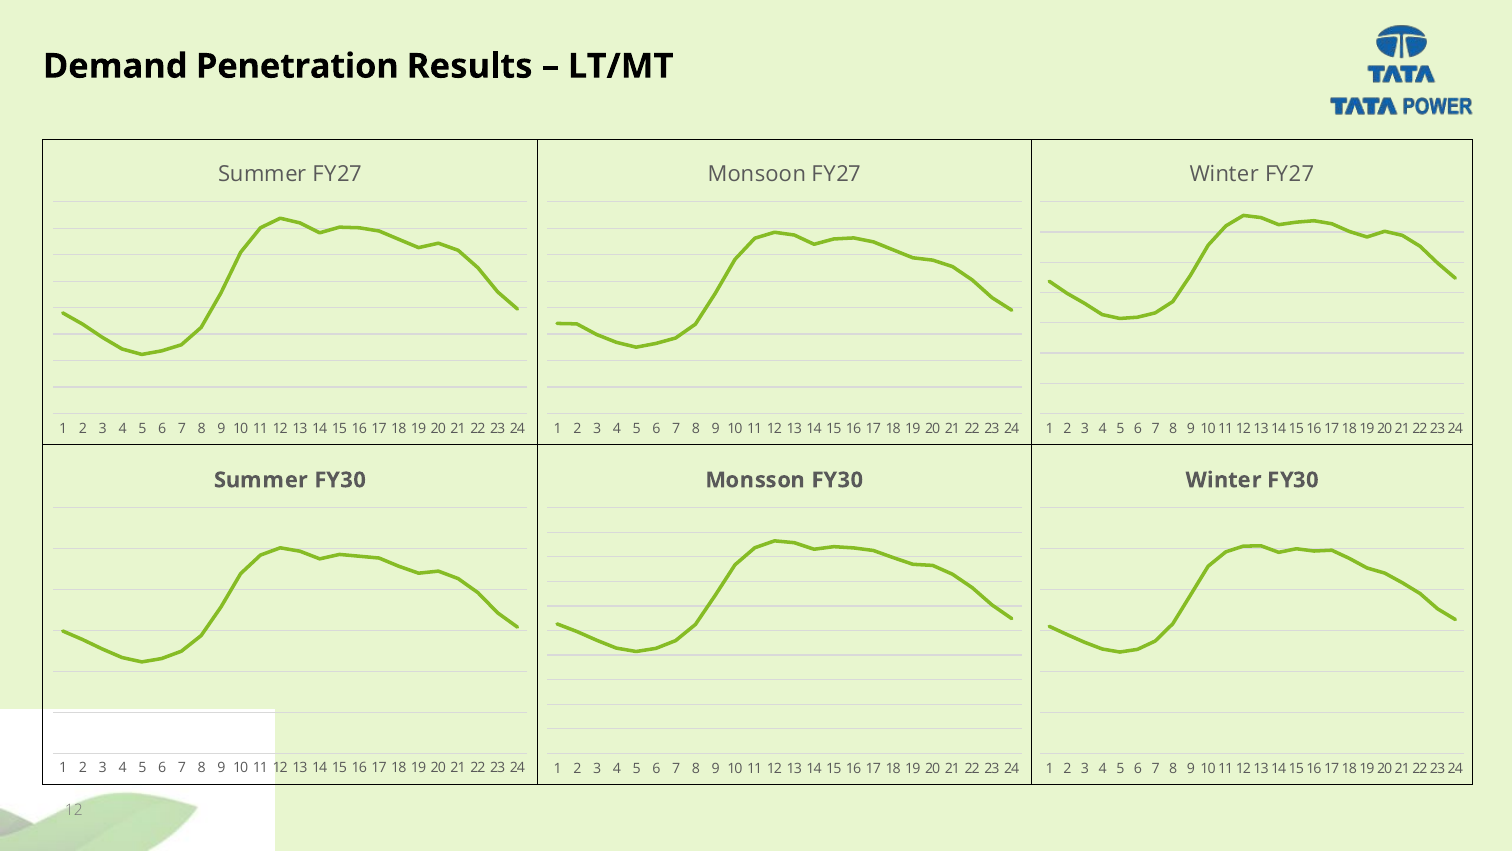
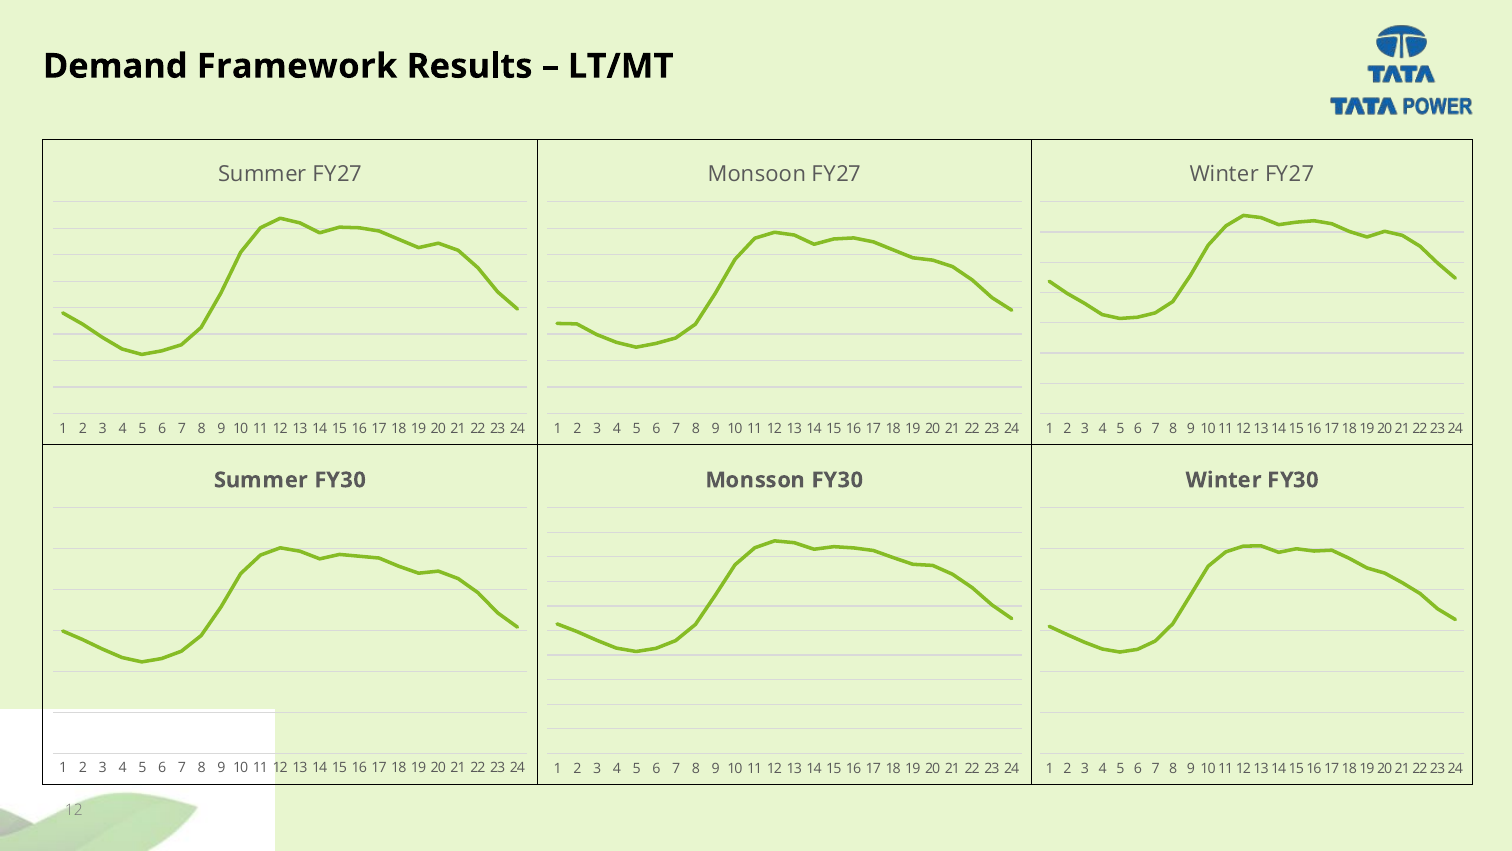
Penetration: Penetration -> Framework
